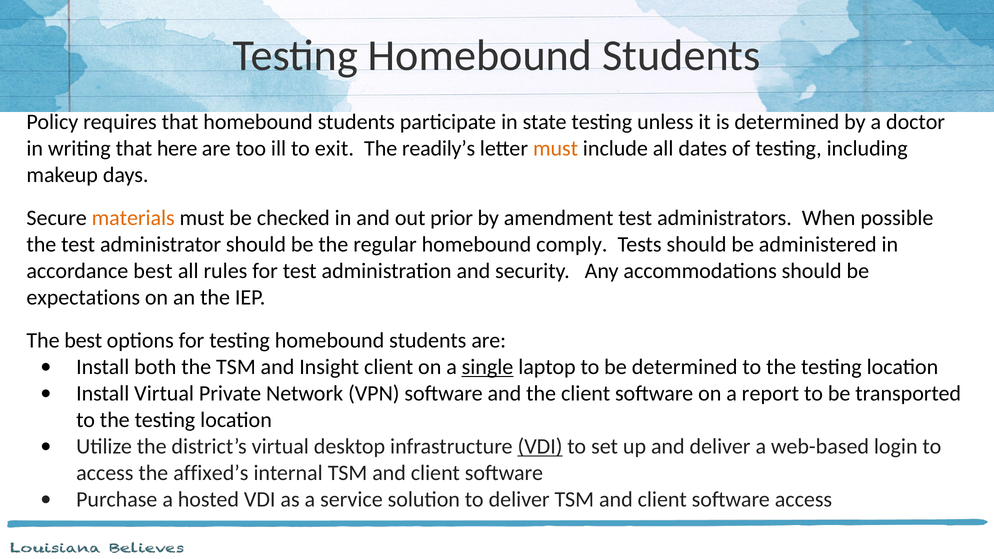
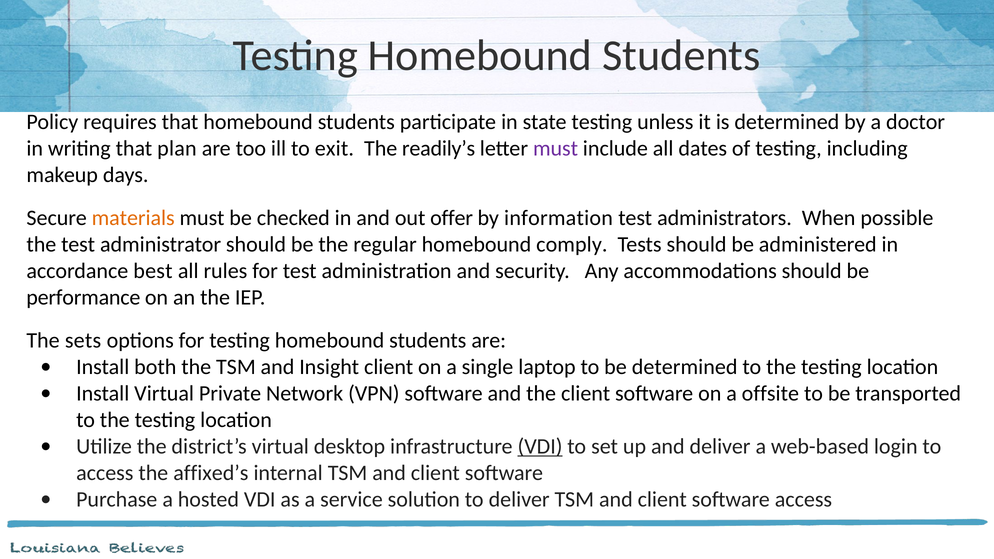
here: here -> plan
must at (556, 149) colour: orange -> purple
prior: prior -> offer
amendment: amendment -> information
expectations: expectations -> performance
The best: best -> sets
single underline: present -> none
report: report -> offsite
